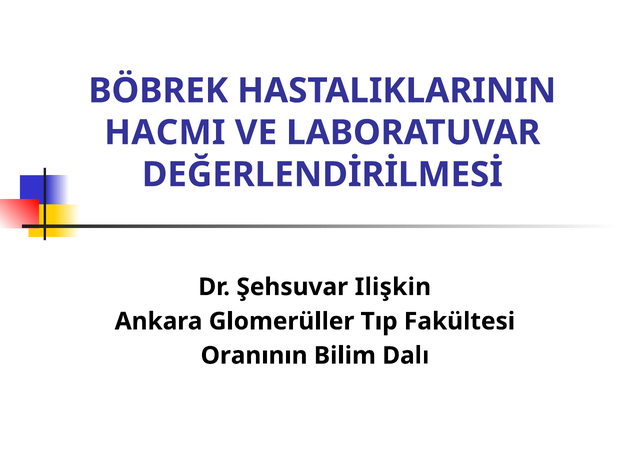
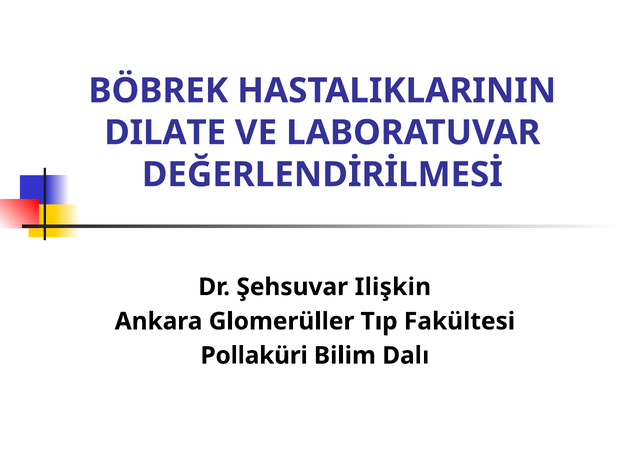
HACMI: HACMI -> DILATE
Oranının: Oranının -> Pollaküri
